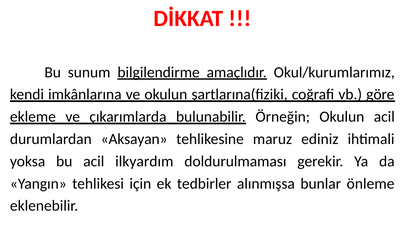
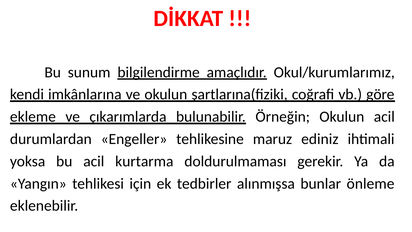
Aksayan: Aksayan -> Engeller
ilkyardım: ilkyardım -> kurtarma
